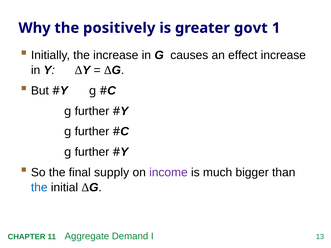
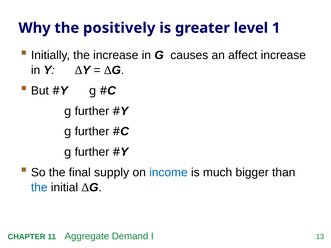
govt: govt -> level
effect: effect -> affect
income colour: purple -> blue
